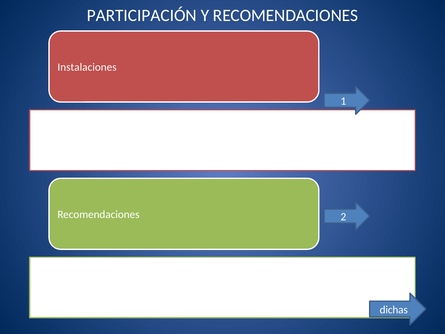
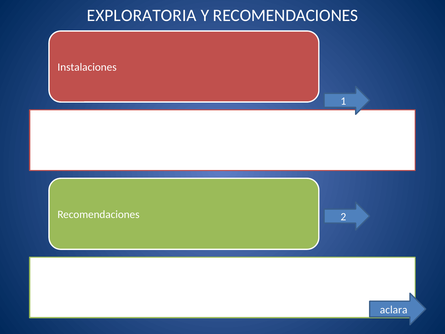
PARTICIPACIÓN: PARTICIPACIÓN -> EXPLORATORIA
dichas: dichas -> aclara
